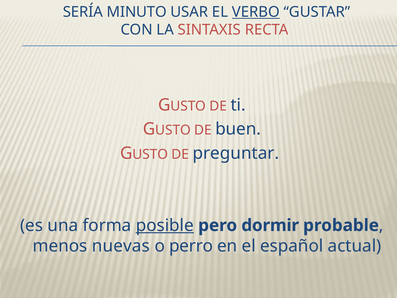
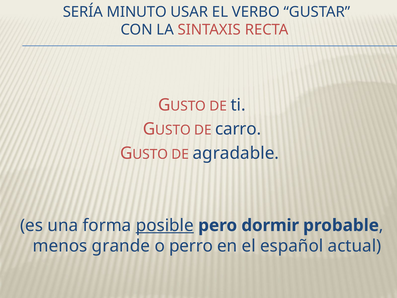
VERBO underline: present -> none
buen: buen -> carro
preguntar: preguntar -> agradable
nuevas: nuevas -> grande
